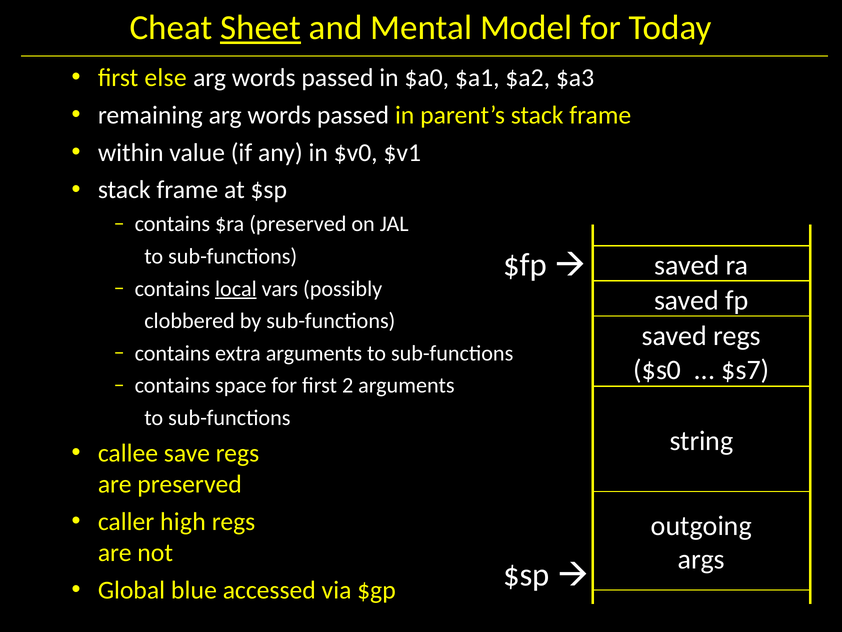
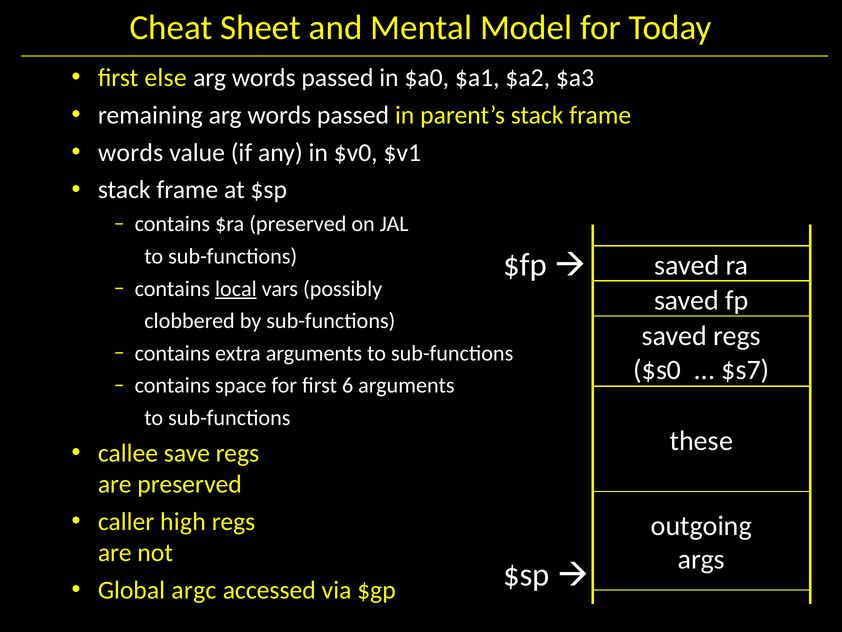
Sheet underline: present -> none
within at (131, 152): within -> words
2: 2 -> 6
string: string -> these
blue: blue -> argc
